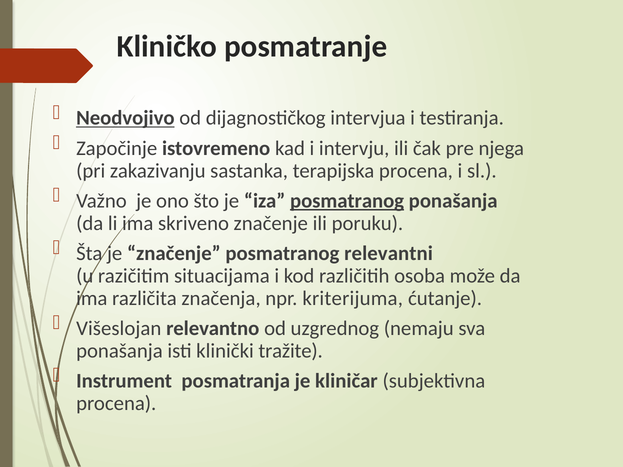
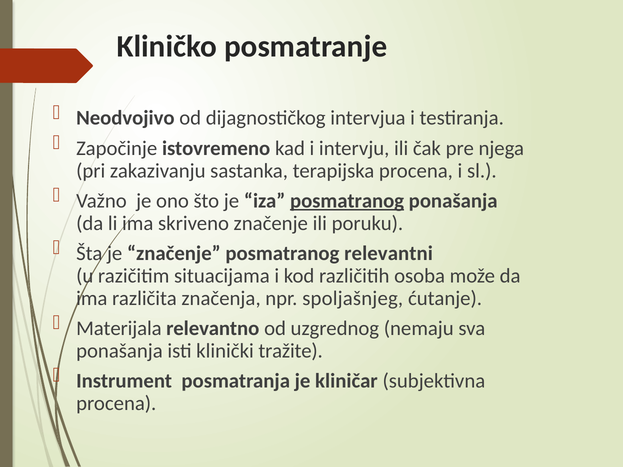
Neodvojivo underline: present -> none
kriterijuma: kriterijuma -> spoljašnjeg
Višeslojan: Višeslojan -> Materijala
